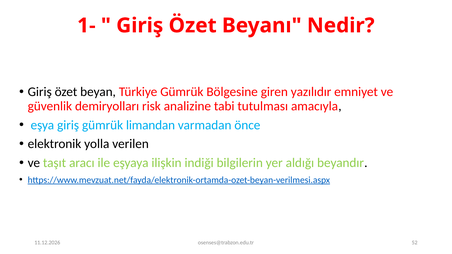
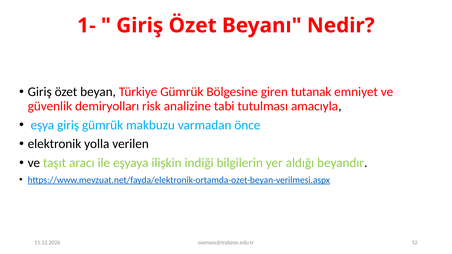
yazılıdır: yazılıdır -> tutanak
limandan: limandan -> makbuzu
